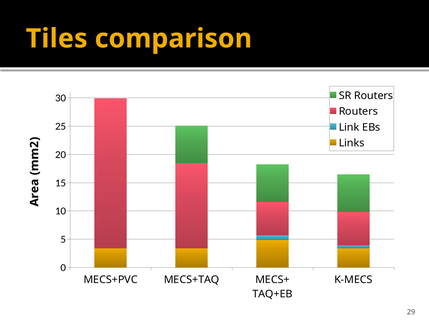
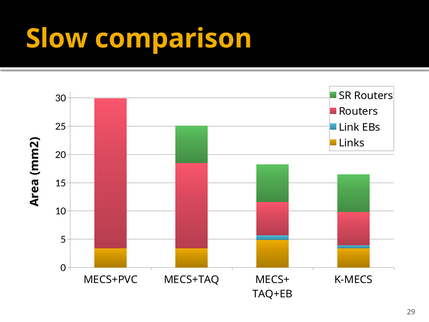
Tiles: Tiles -> Slow
